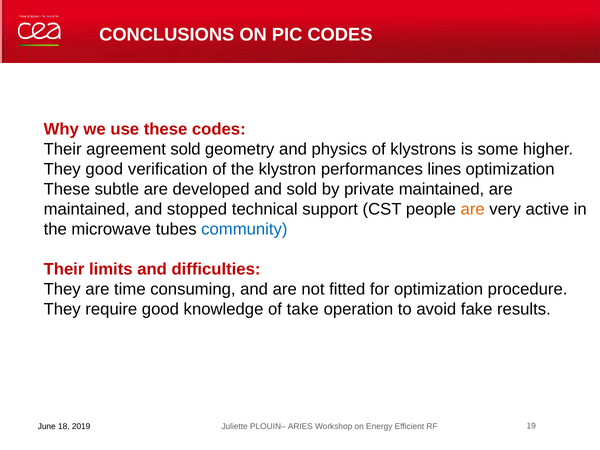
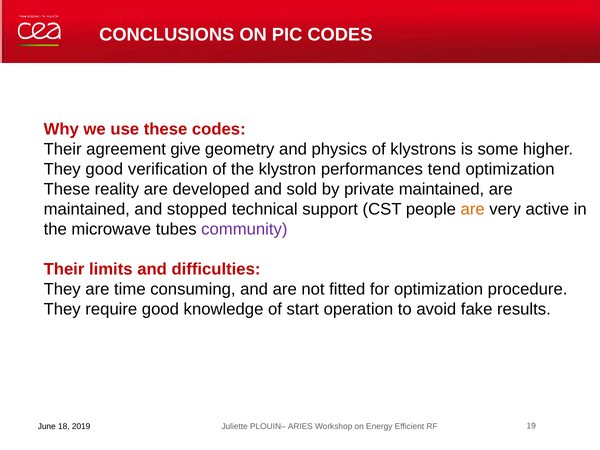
agreement sold: sold -> give
lines: lines -> tend
subtle: subtle -> reality
community colour: blue -> purple
take: take -> start
